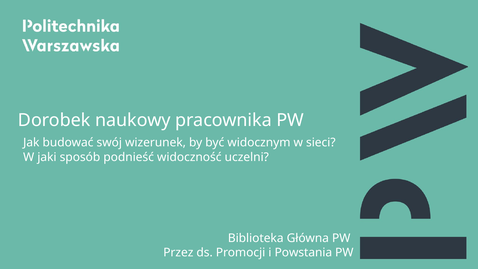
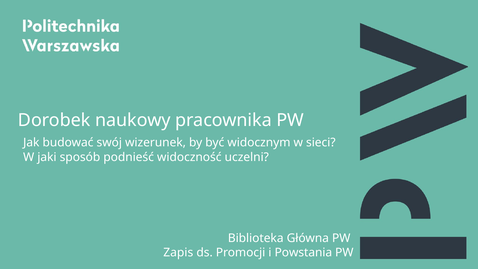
Przez: Przez -> Zapis
